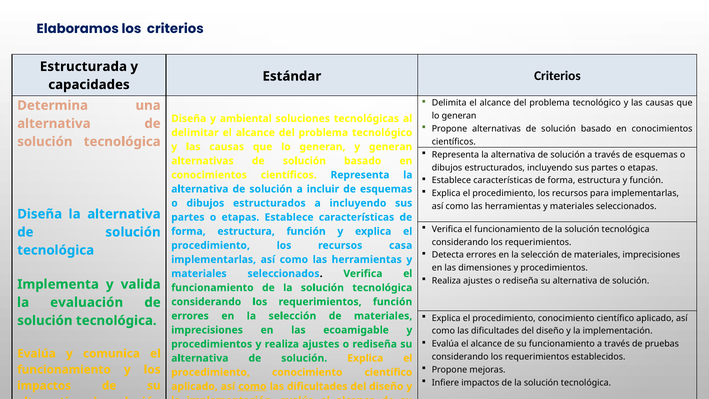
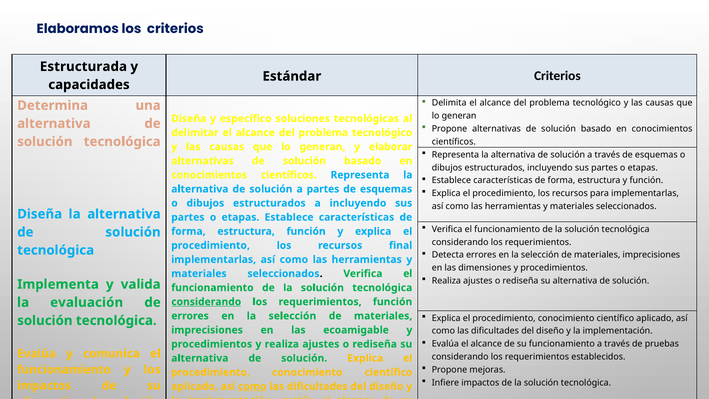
ambiental: ambiental -> específico
y generan: generan -> elaborar
a incluir: incluir -> partes
casa: casa -> final
considerando at (206, 302) underline: none -> present
